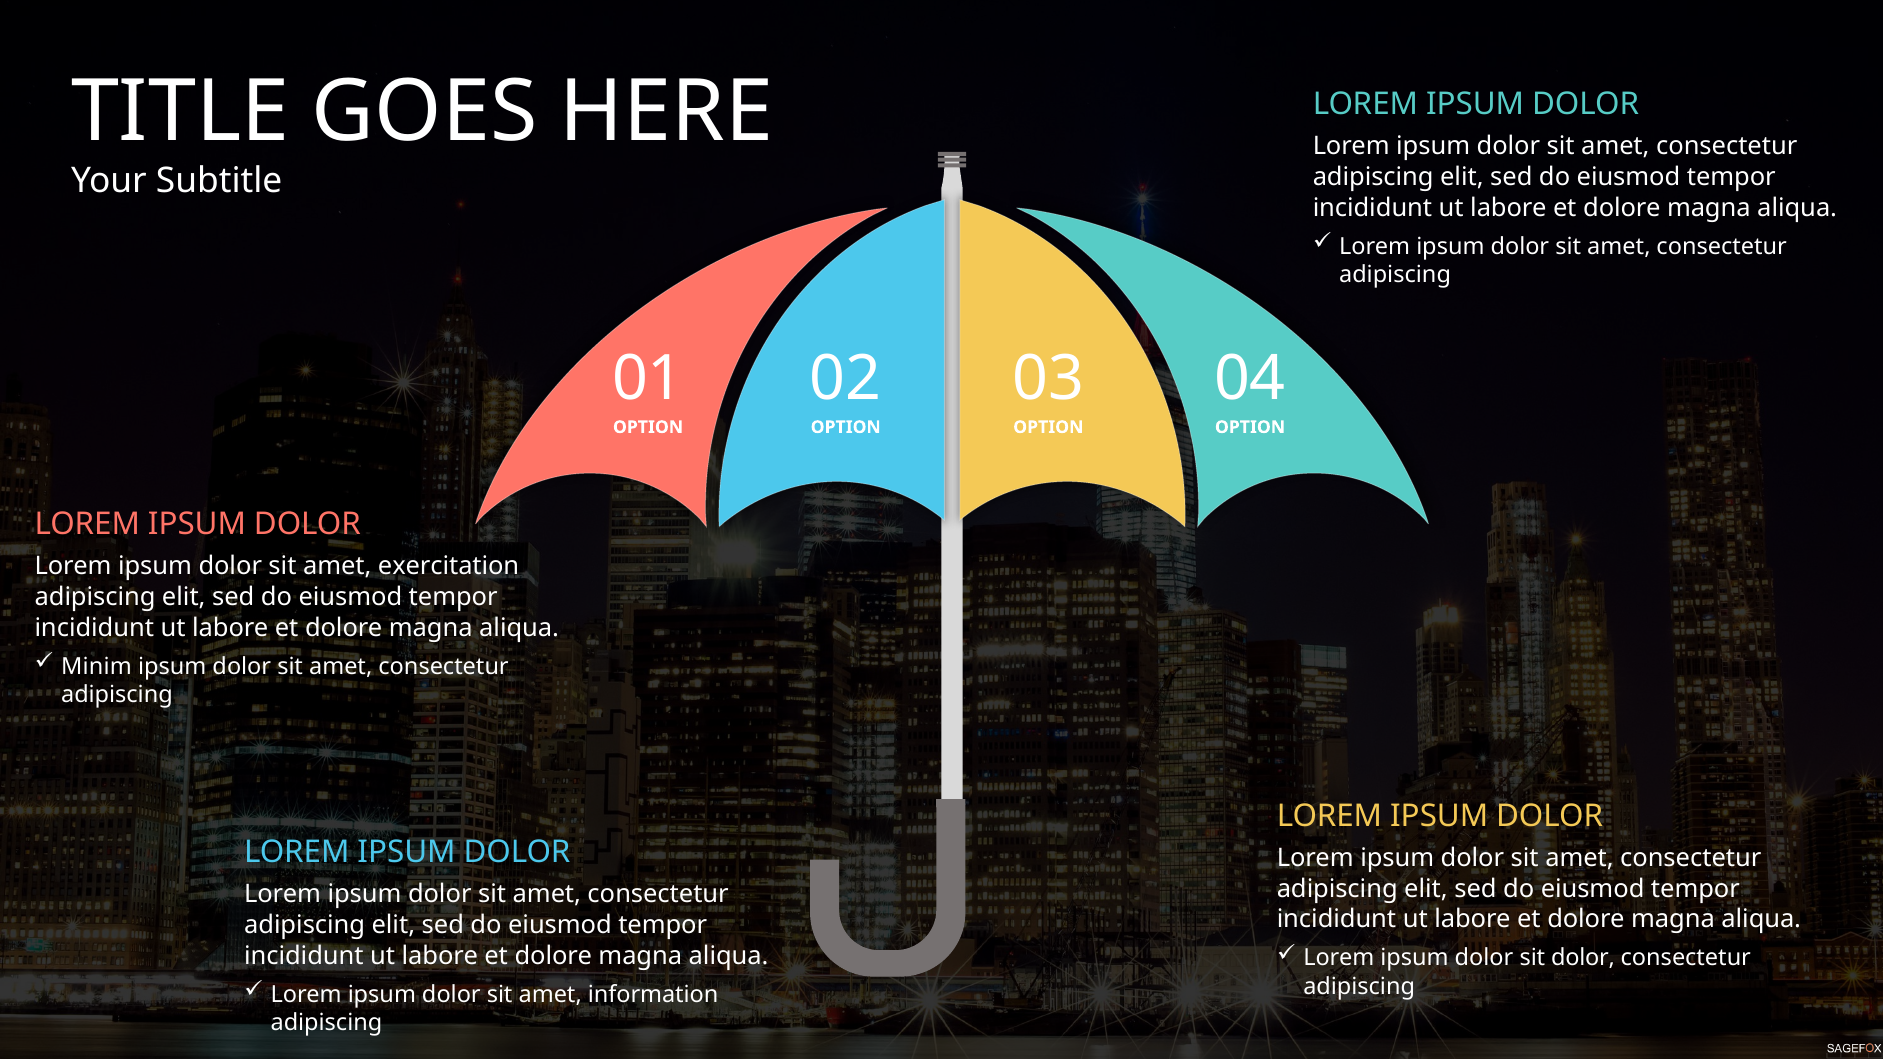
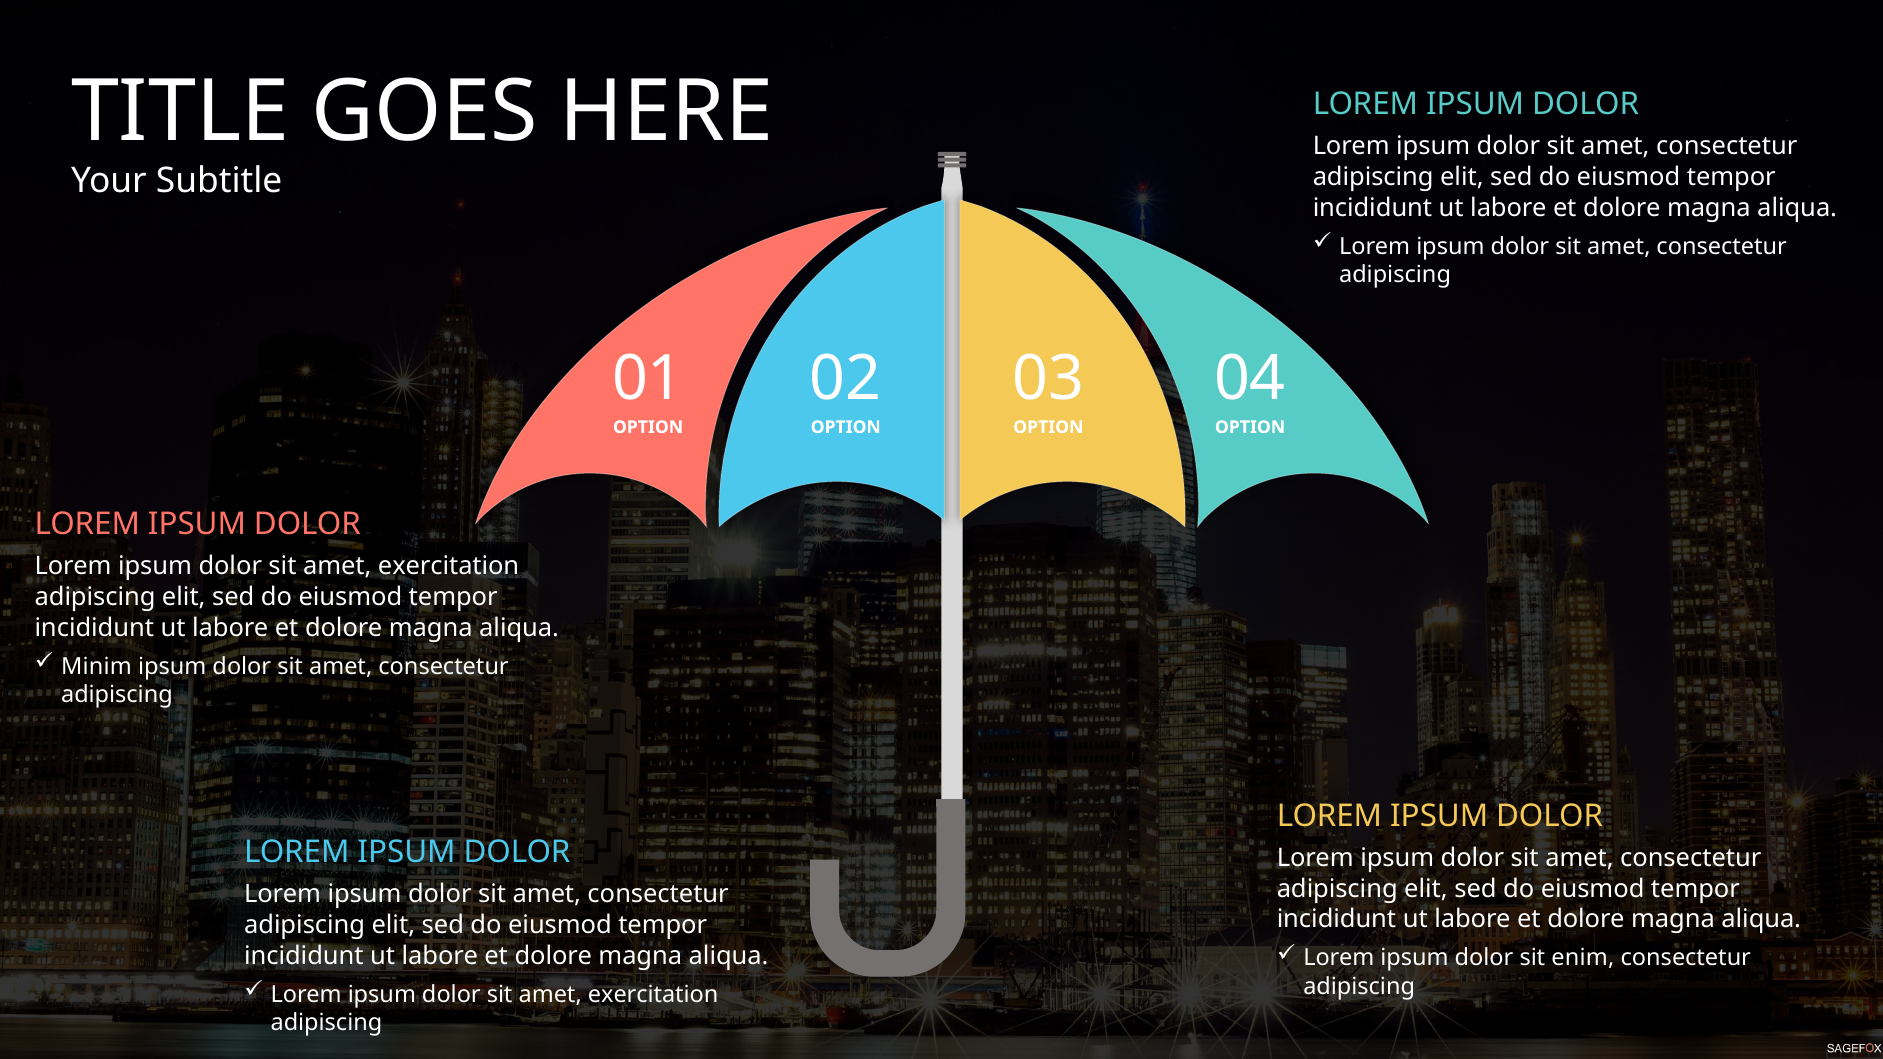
sit dolor: dolor -> enim
information at (653, 995): information -> exercitation
